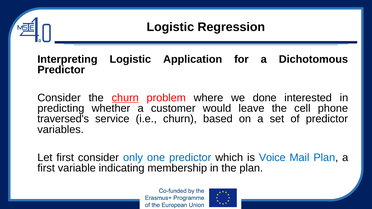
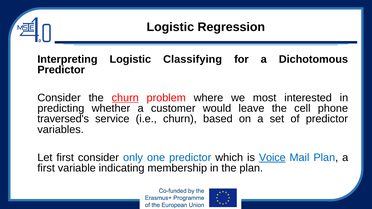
Application: Application -> Classifying
done: done -> most
Voice underline: none -> present
